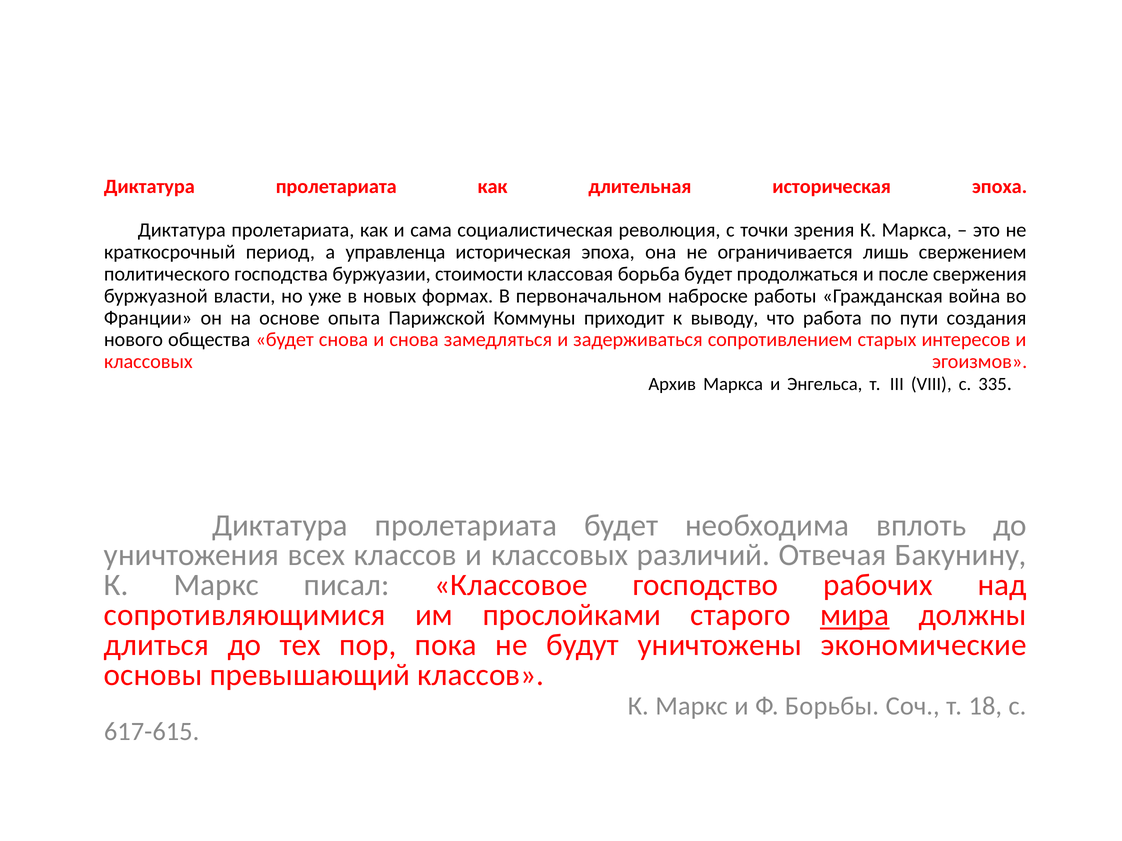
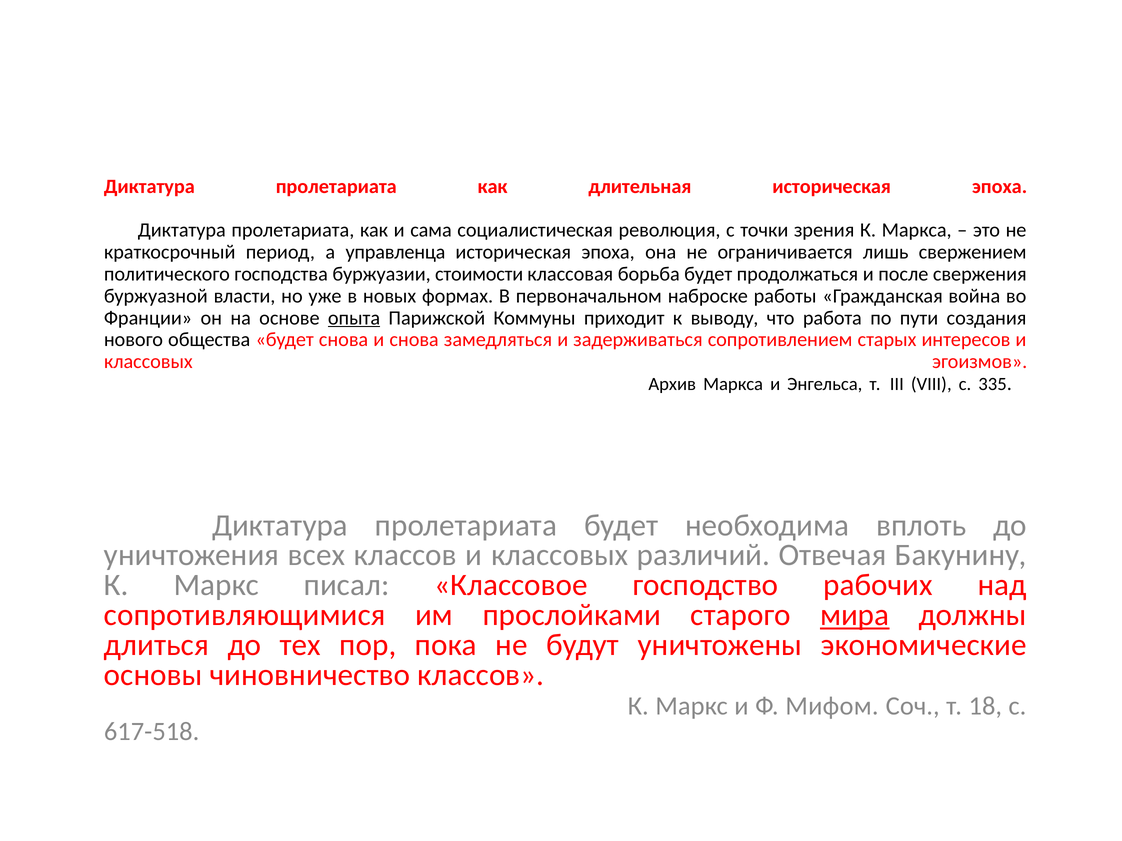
опыта underline: none -> present
превышающий: превышающий -> чиновничество
Борьбы: Борьбы -> Мифом
617-615: 617-615 -> 617-518
